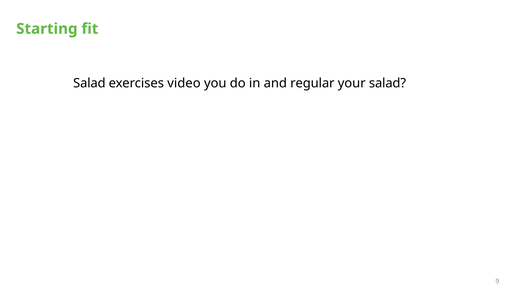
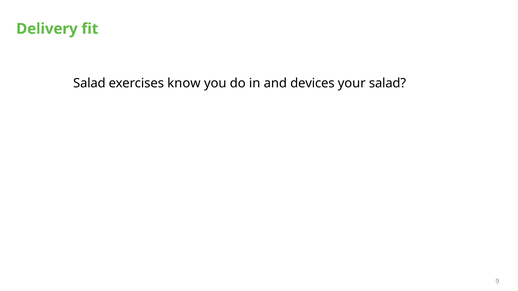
Starting: Starting -> Delivery
video: video -> know
regular: regular -> devices
